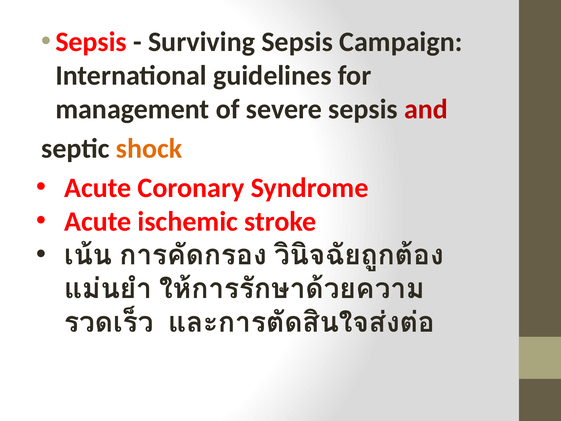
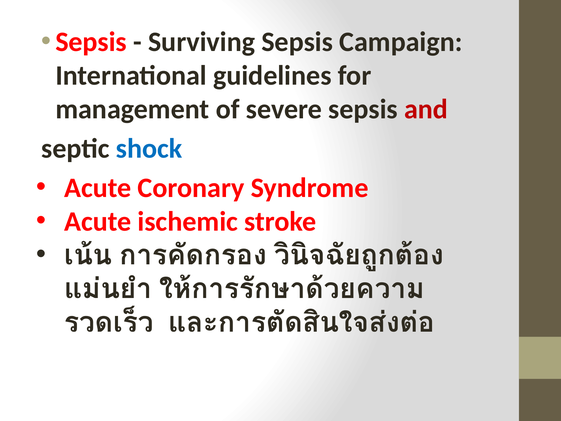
shock colour: orange -> blue
